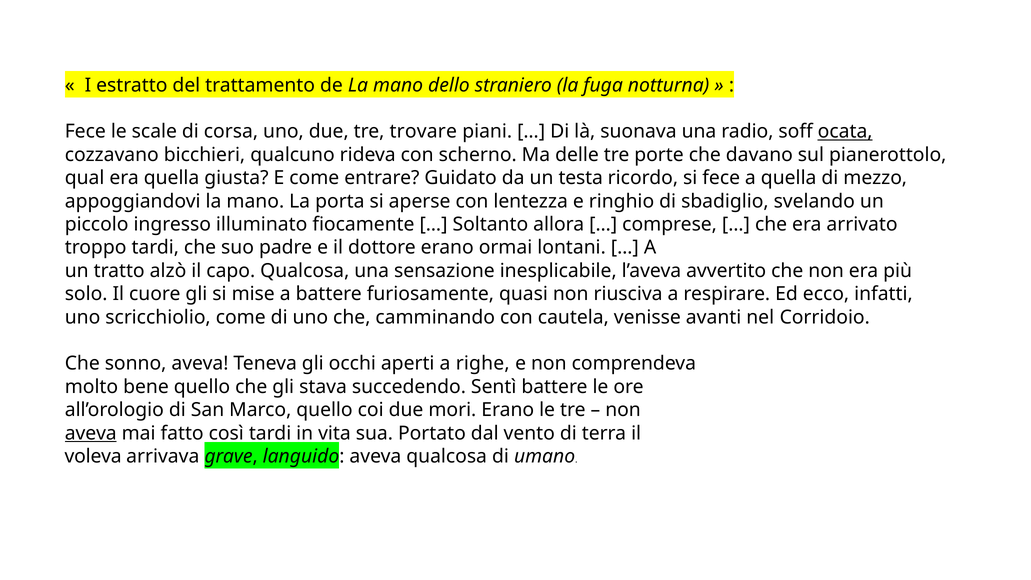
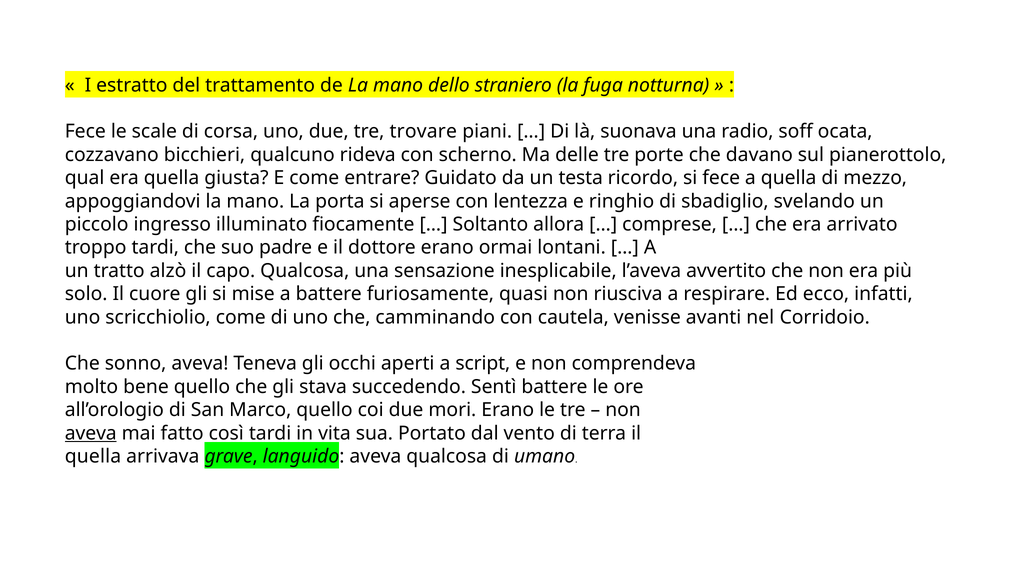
ocata underline: present -> none
righe: righe -> script
voleva at (93, 456): voleva -> quella
